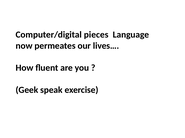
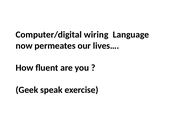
pieces: pieces -> wiring
